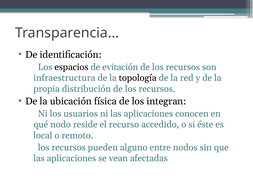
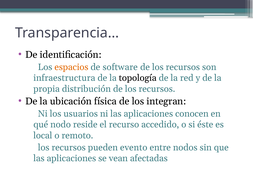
espacios colour: black -> orange
evitación: evitación -> software
alguno: alguno -> evento
